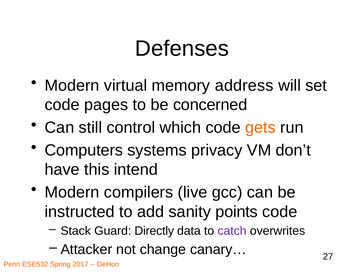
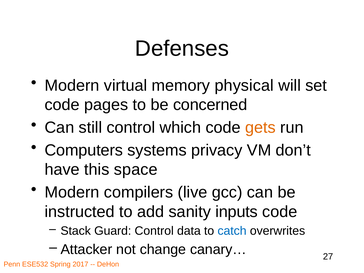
address: address -> physical
intend: intend -> space
points: points -> inputs
Guard Directly: Directly -> Control
catch colour: purple -> blue
